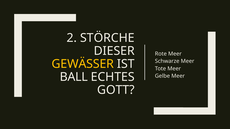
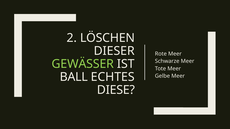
STÖRCHE: STÖRCHE -> LÖSCHEN
GEWÄSSER colour: yellow -> light green
GOTT: GOTT -> DIESE
